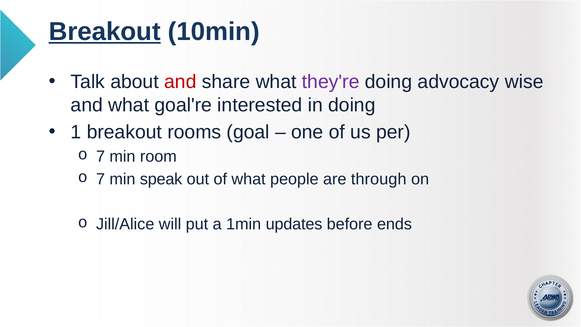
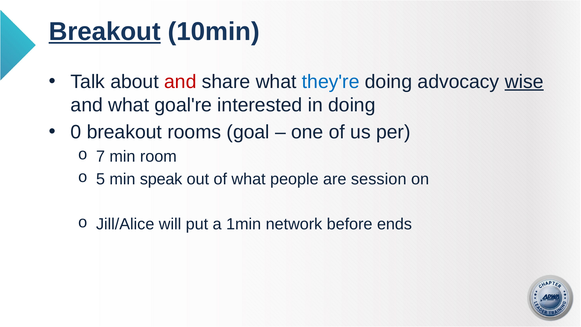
they're colour: purple -> blue
wise underline: none -> present
1: 1 -> 0
7 at (100, 179): 7 -> 5
through: through -> session
updates: updates -> network
